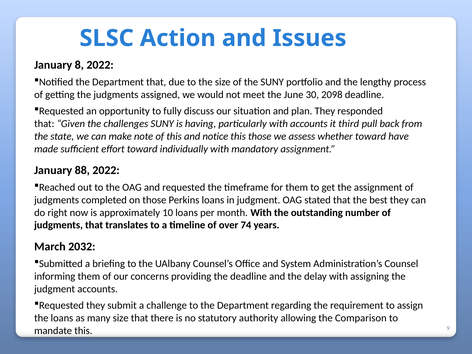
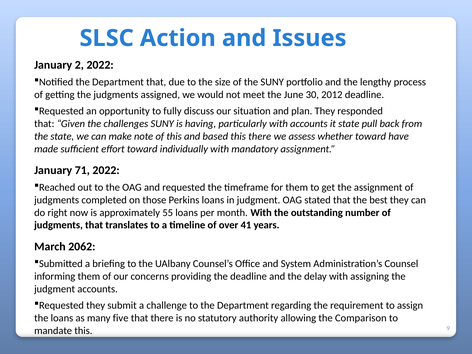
8: 8 -> 2
2098: 2098 -> 2012
it third: third -> state
notice: notice -> based
this those: those -> there
88: 88 -> 71
10: 10 -> 55
74: 74 -> 41
2032: 2032 -> 2062
many size: size -> five
